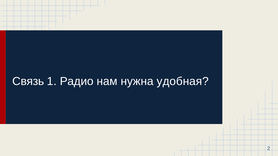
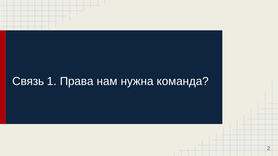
Радио: Радио -> Права
удобная: удобная -> команда
